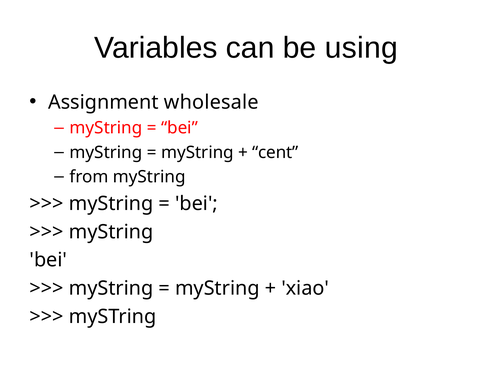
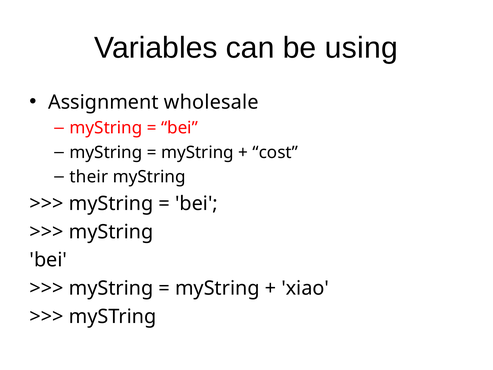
cent: cent -> cost
from: from -> their
